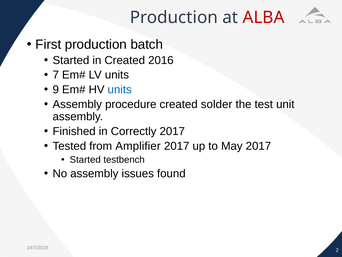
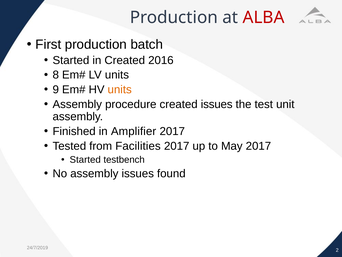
7: 7 -> 8
units at (120, 89) colour: blue -> orange
created solder: solder -> issues
Correctly: Correctly -> Amplifier
Amplifier: Amplifier -> Facilities
